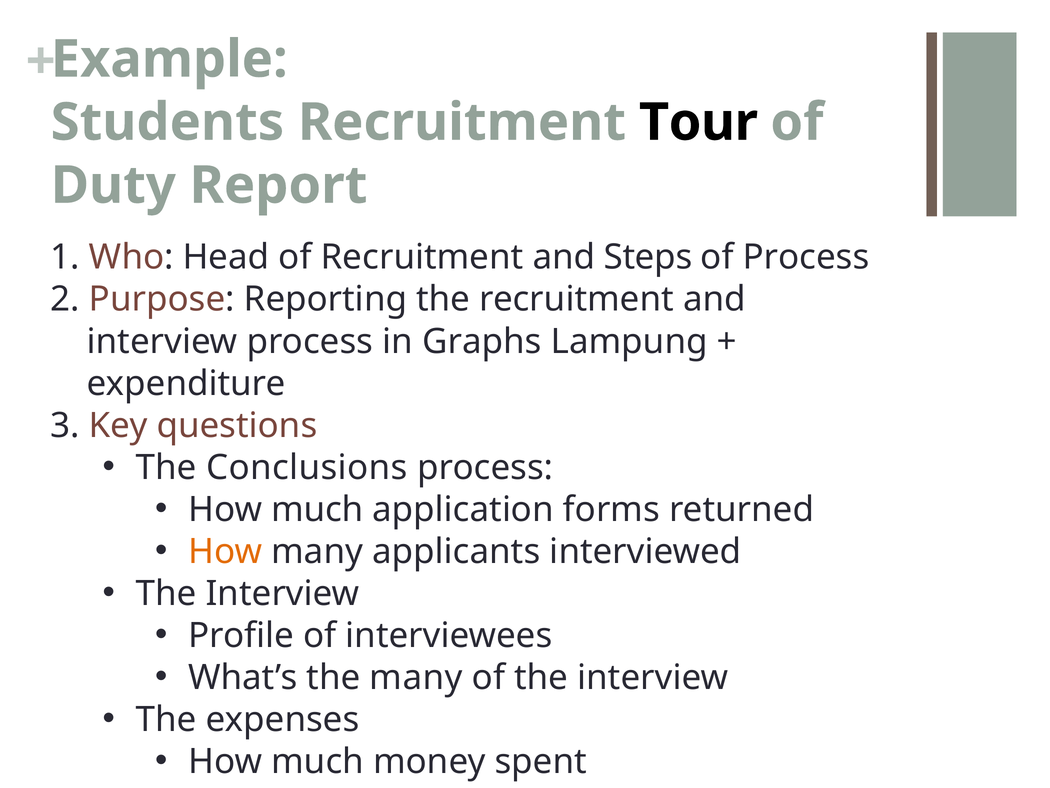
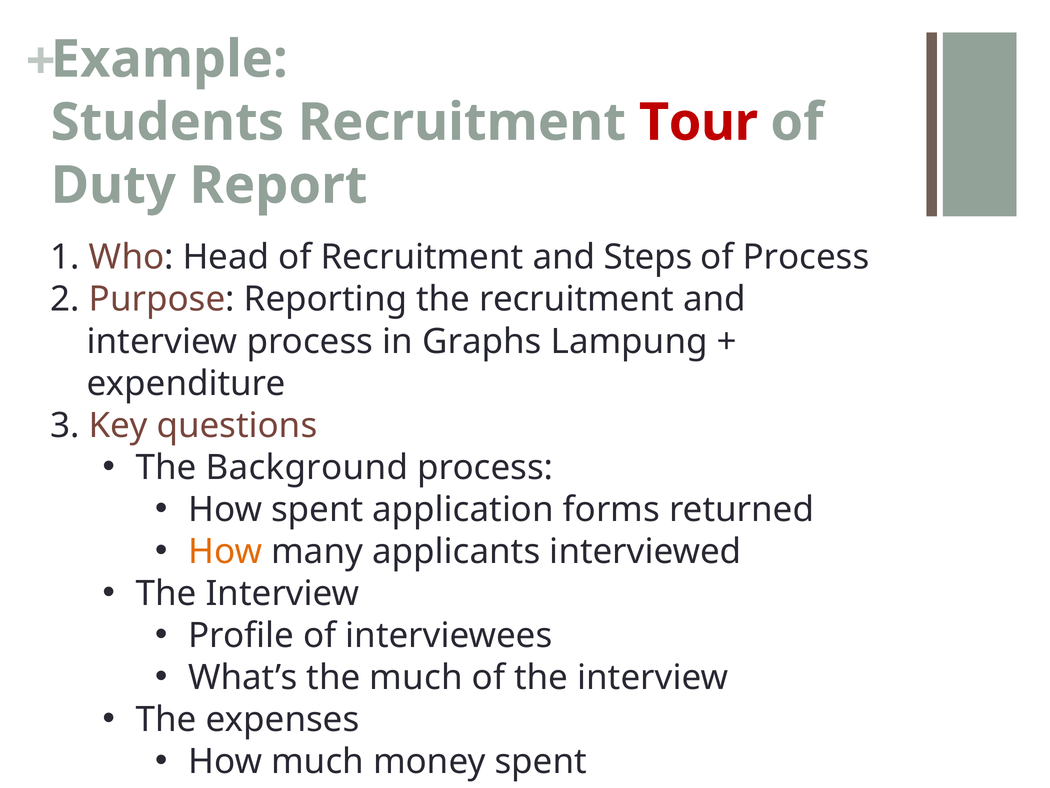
Tour colour: black -> red
Conclusions: Conclusions -> Background
much at (317, 509): much -> spent
the many: many -> much
